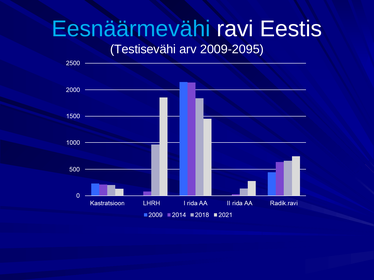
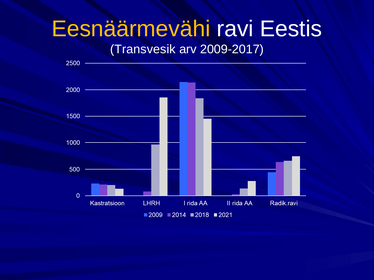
Eesnäärmevähi colour: light blue -> yellow
Testisevähi: Testisevähi -> Transvesik
2009-2095: 2009-2095 -> 2009-2017
